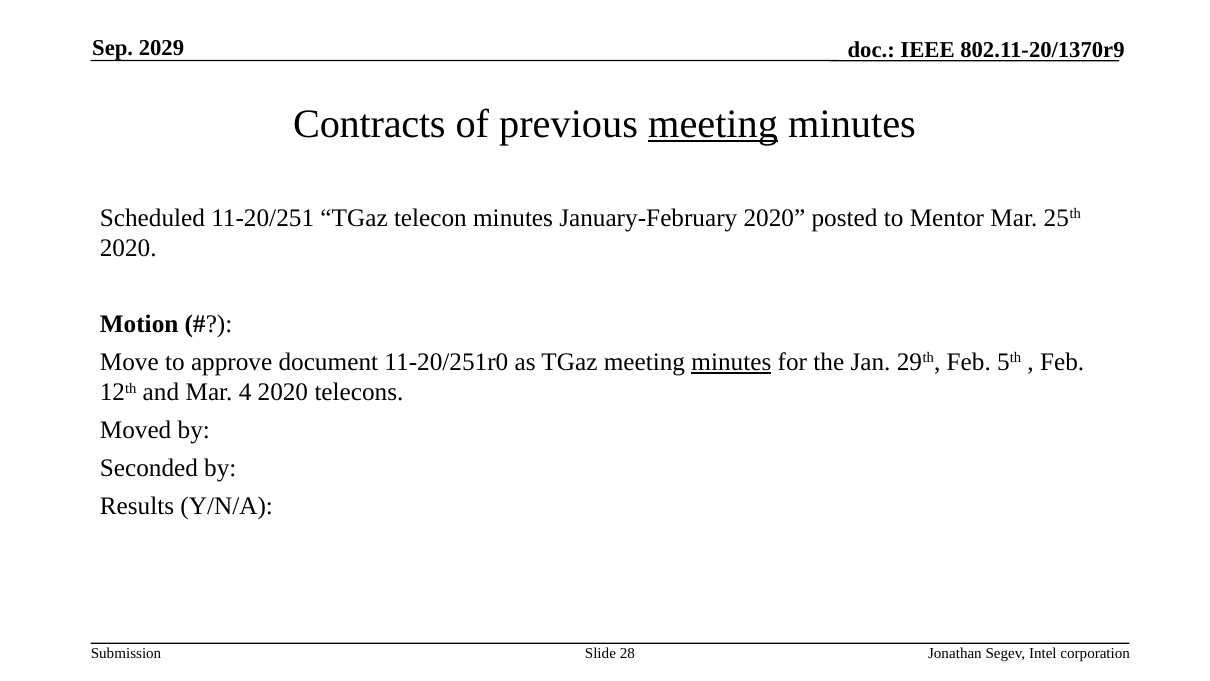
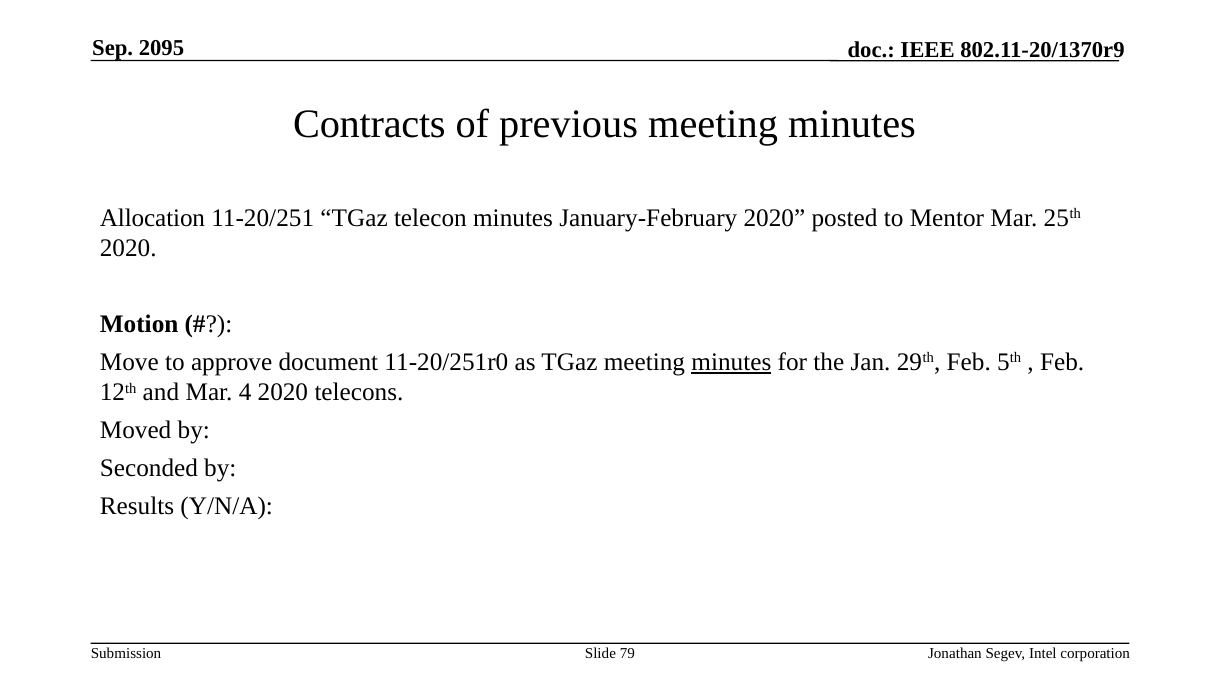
2029: 2029 -> 2095
meeting at (713, 124) underline: present -> none
Scheduled: Scheduled -> Allocation
28: 28 -> 79
